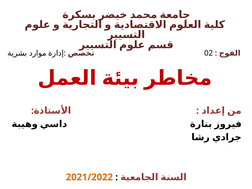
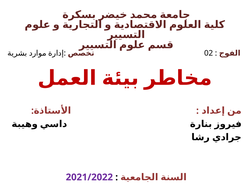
2021/2022 colour: orange -> purple
